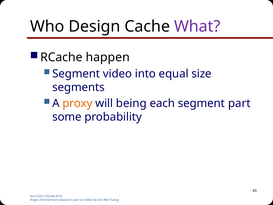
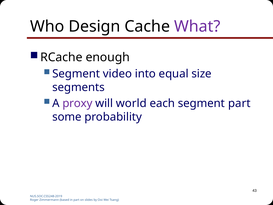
happen: happen -> enough
proxy colour: orange -> purple
being: being -> world
